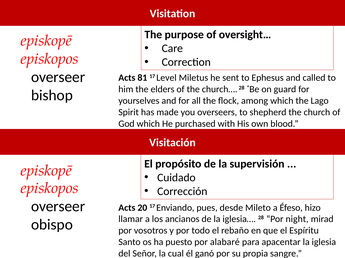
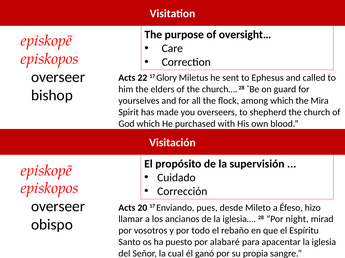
81: 81 -> 22
Level: Level -> Glory
Lago: Lago -> Mira
